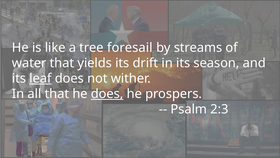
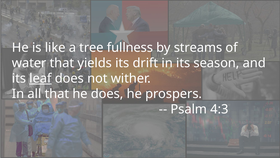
foresail: foresail -> fullness
does at (107, 94) underline: present -> none
2:3: 2:3 -> 4:3
